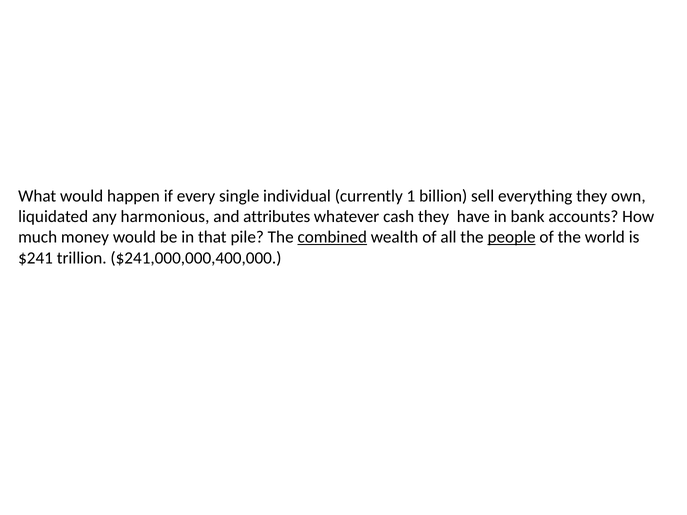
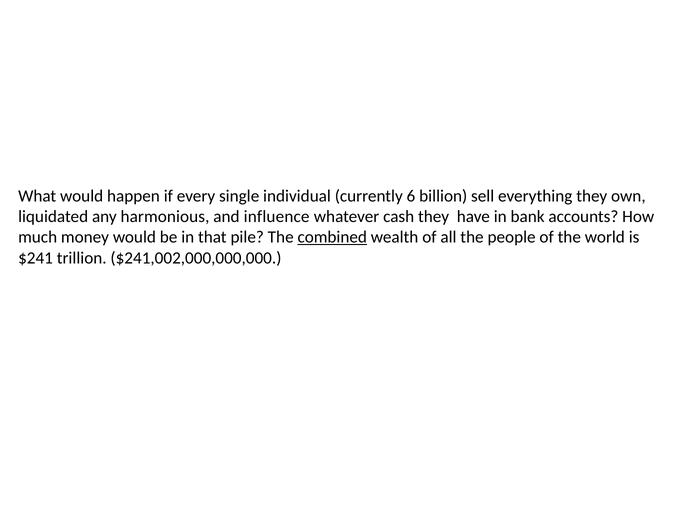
1: 1 -> 6
attributes: attributes -> influence
people underline: present -> none
$241,000,000,400,000: $241,000,000,400,000 -> $241,002,000,000,000
